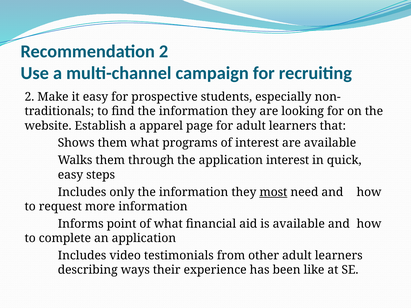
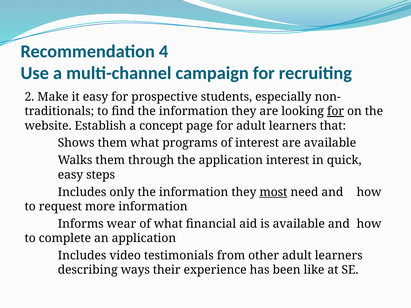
Recommendation 2: 2 -> 4
for at (336, 111) underline: none -> present
apparel: apparel -> concept
point: point -> wear
